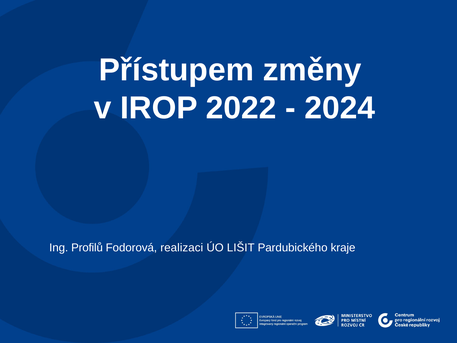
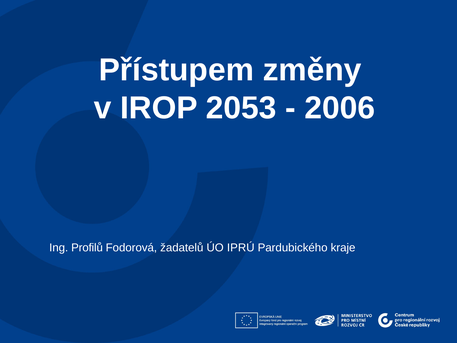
2022: 2022 -> 2053
2024: 2024 -> 2006
realizaci: realizaci -> žadatelů
LIŠIT: LIŠIT -> IPRÚ
